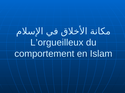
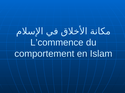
L’orgueilleux: L’orgueilleux -> L’commence
